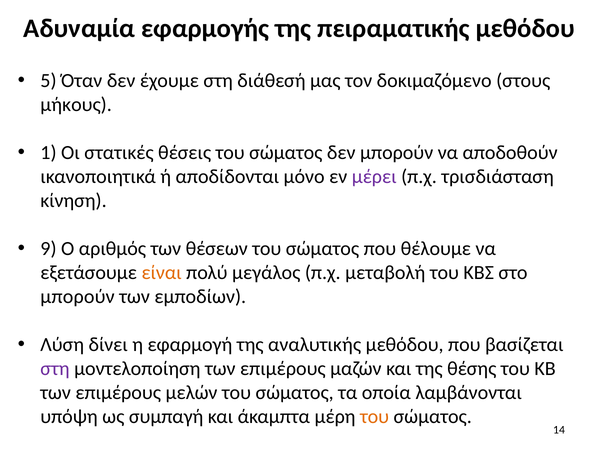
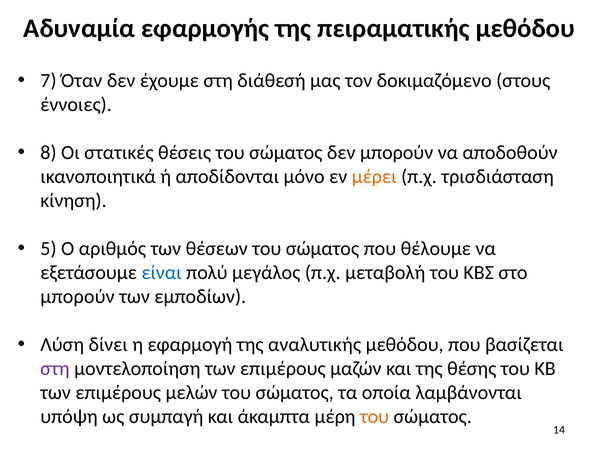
5: 5 -> 7
μήκους: μήκους -> έννοιες
1: 1 -> 8
μέρει colour: purple -> orange
9: 9 -> 5
είναι colour: orange -> blue
